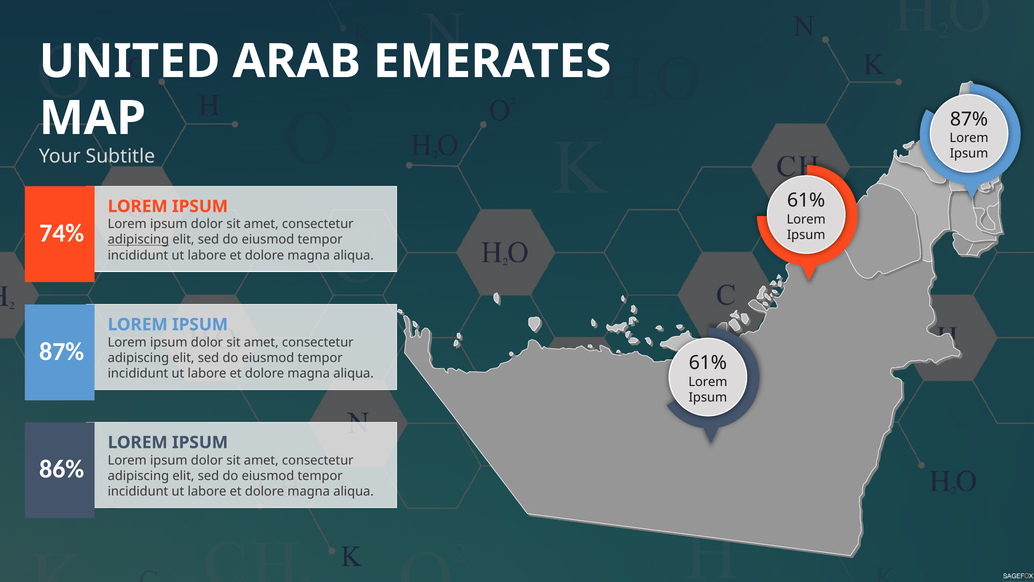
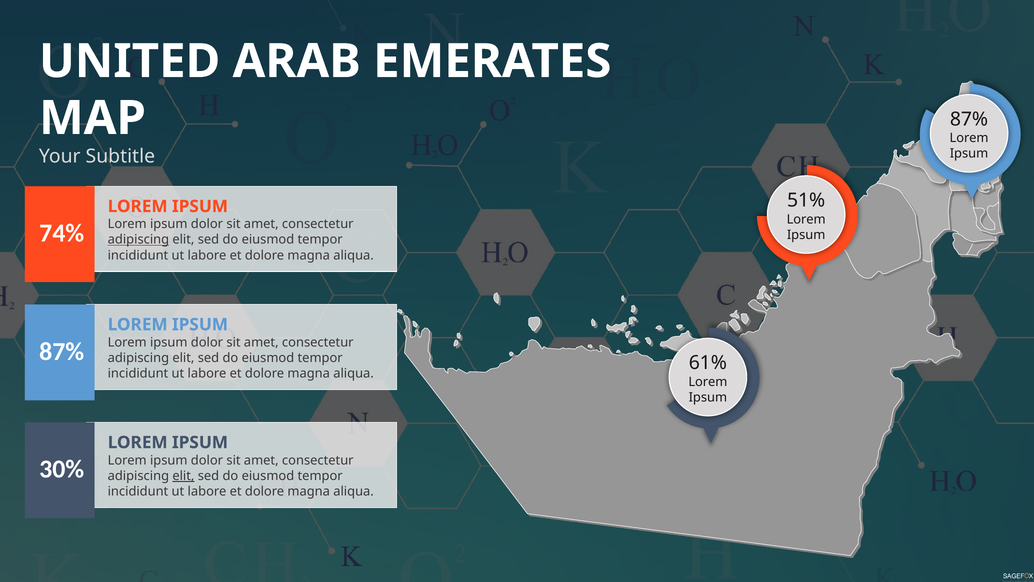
61% at (806, 200): 61% -> 51%
86%: 86% -> 30%
elit at (183, 476) underline: none -> present
